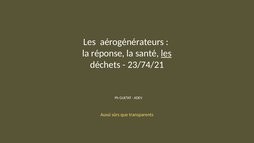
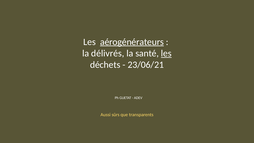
aérogénérateurs underline: none -> present
réponse: réponse -> délivrés
23/74/21: 23/74/21 -> 23/06/21
